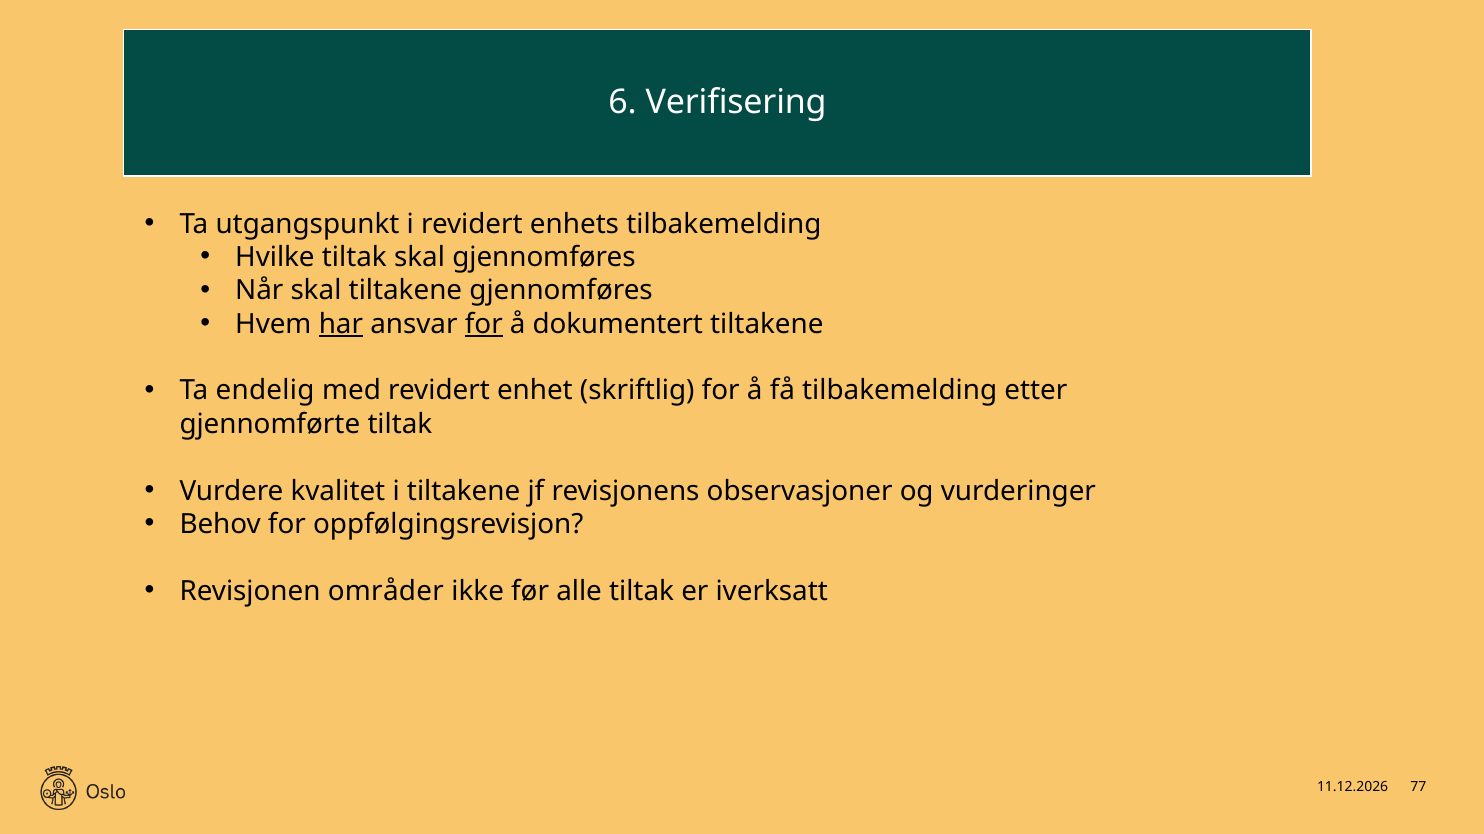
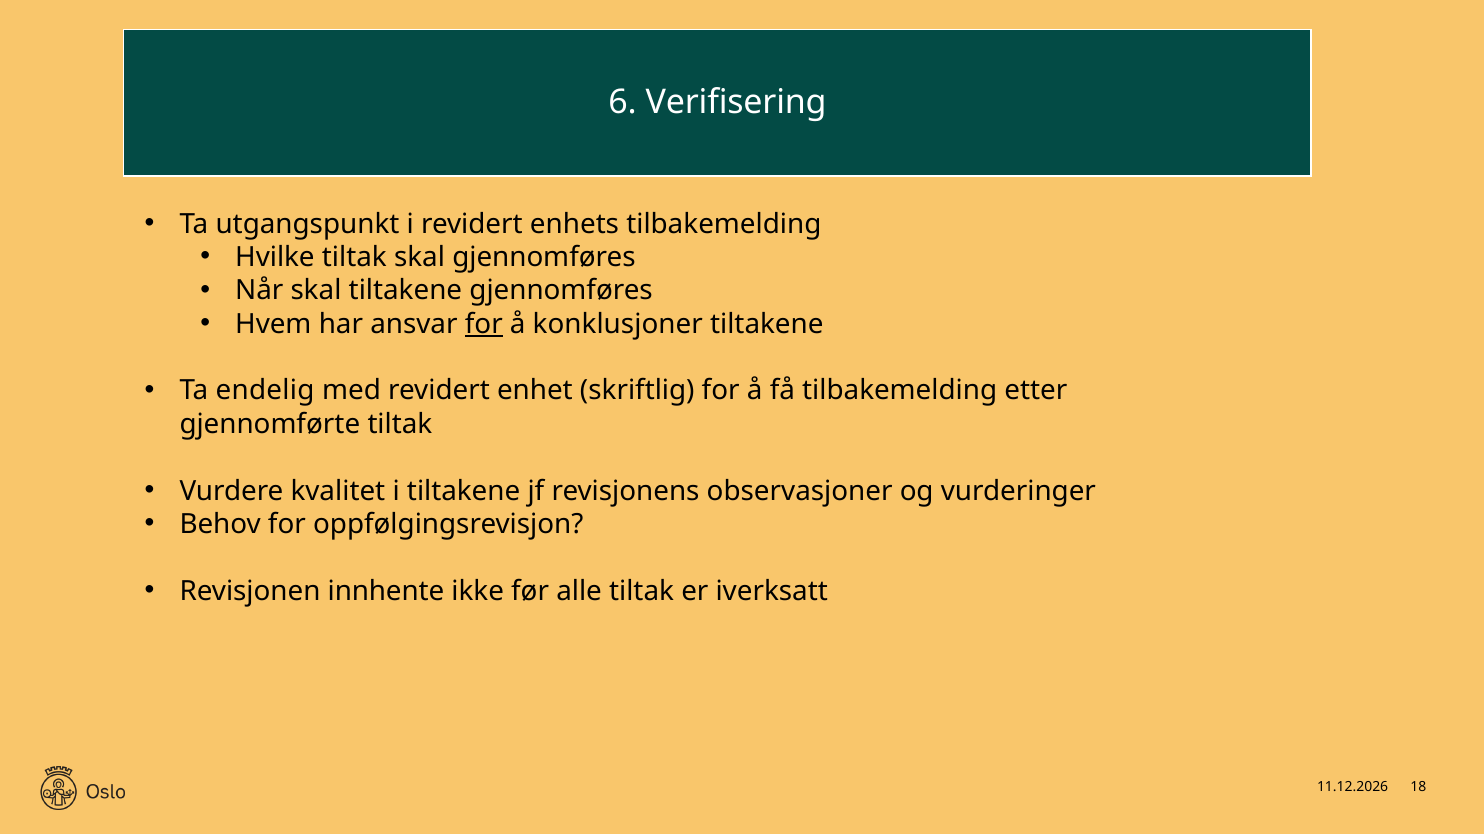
har underline: present -> none
dokumentert: dokumentert -> konklusjoner
områder: områder -> innhente
77: 77 -> 18
